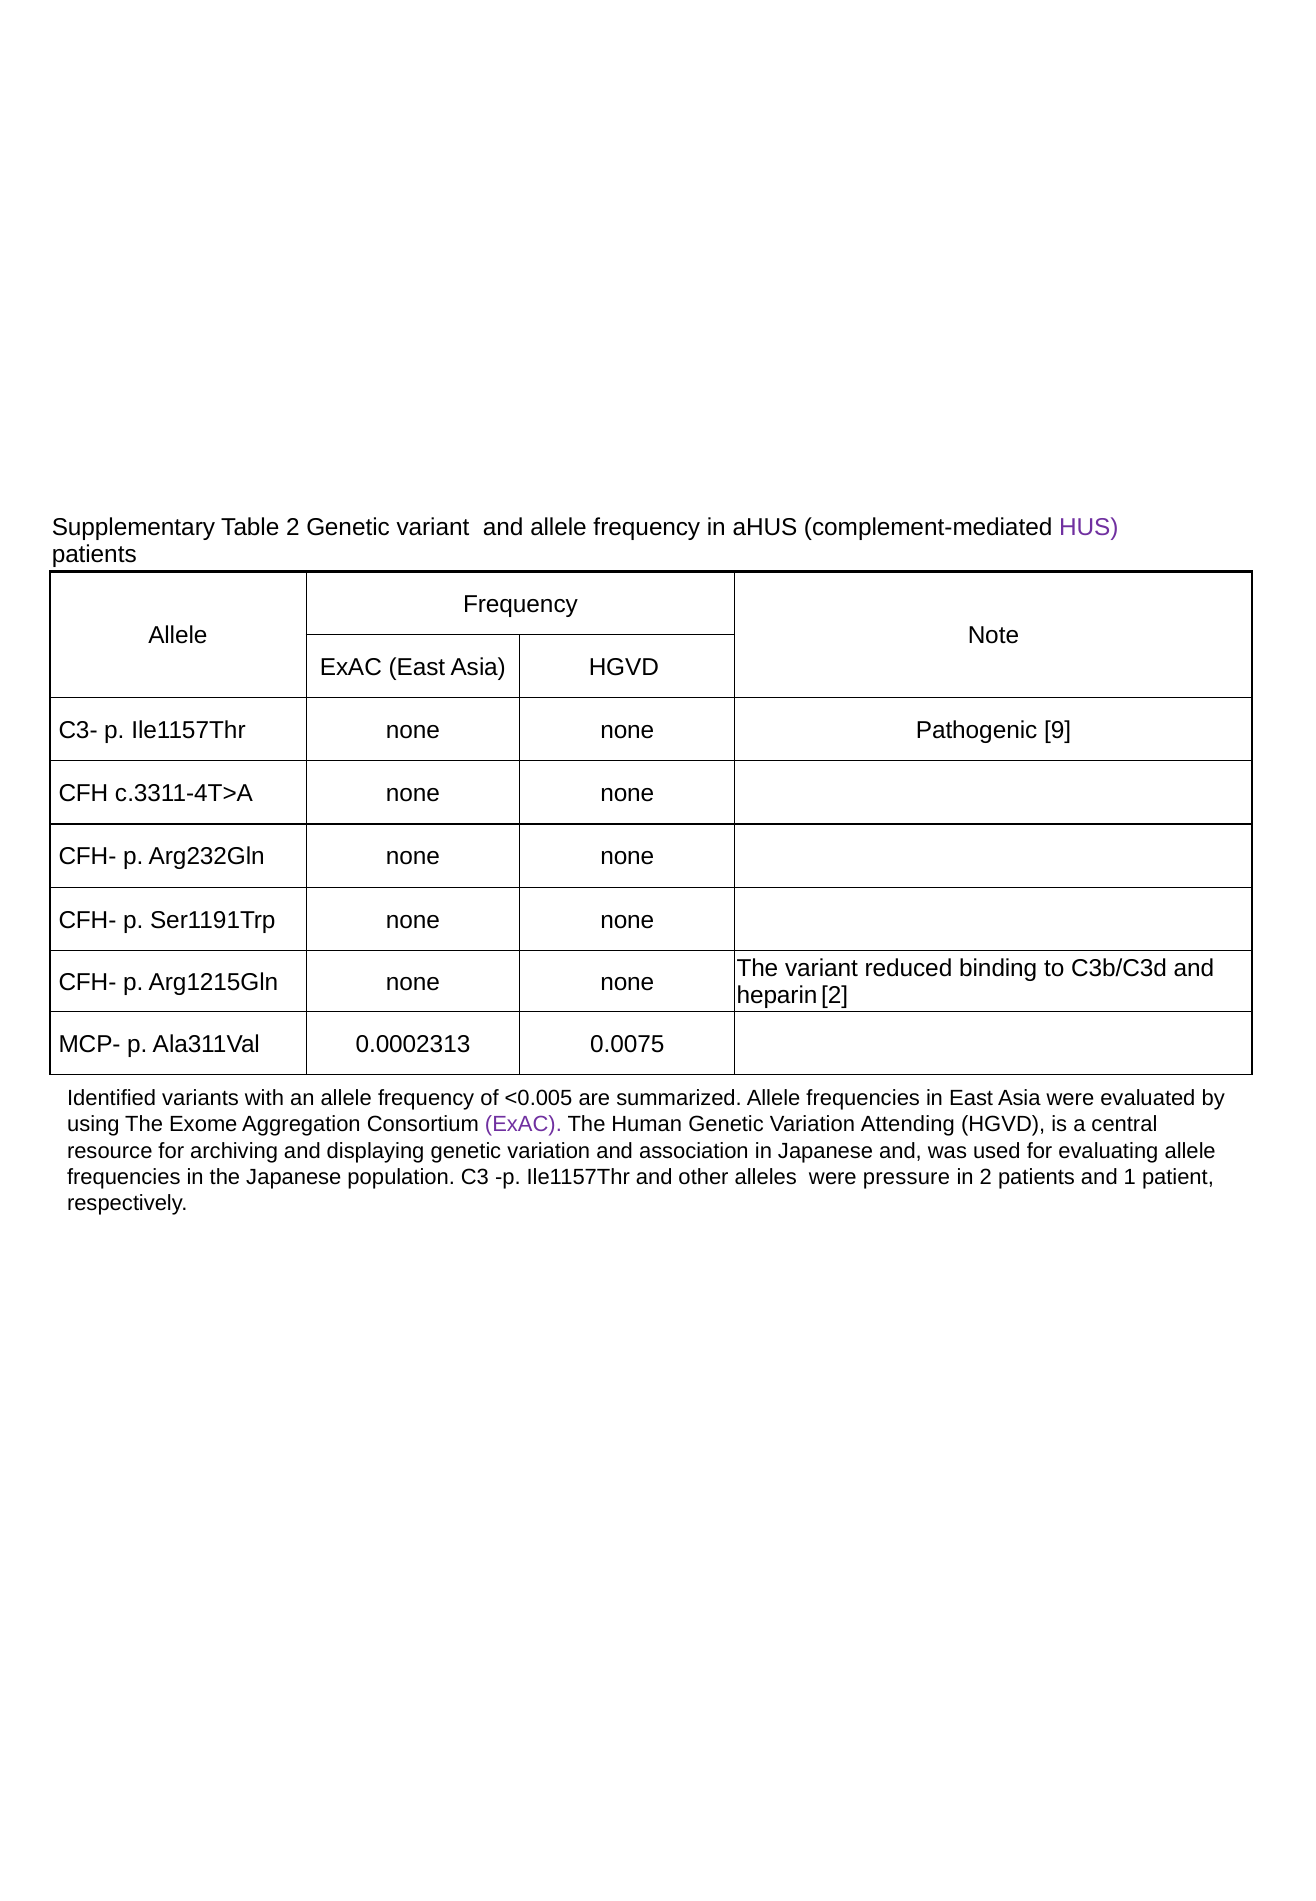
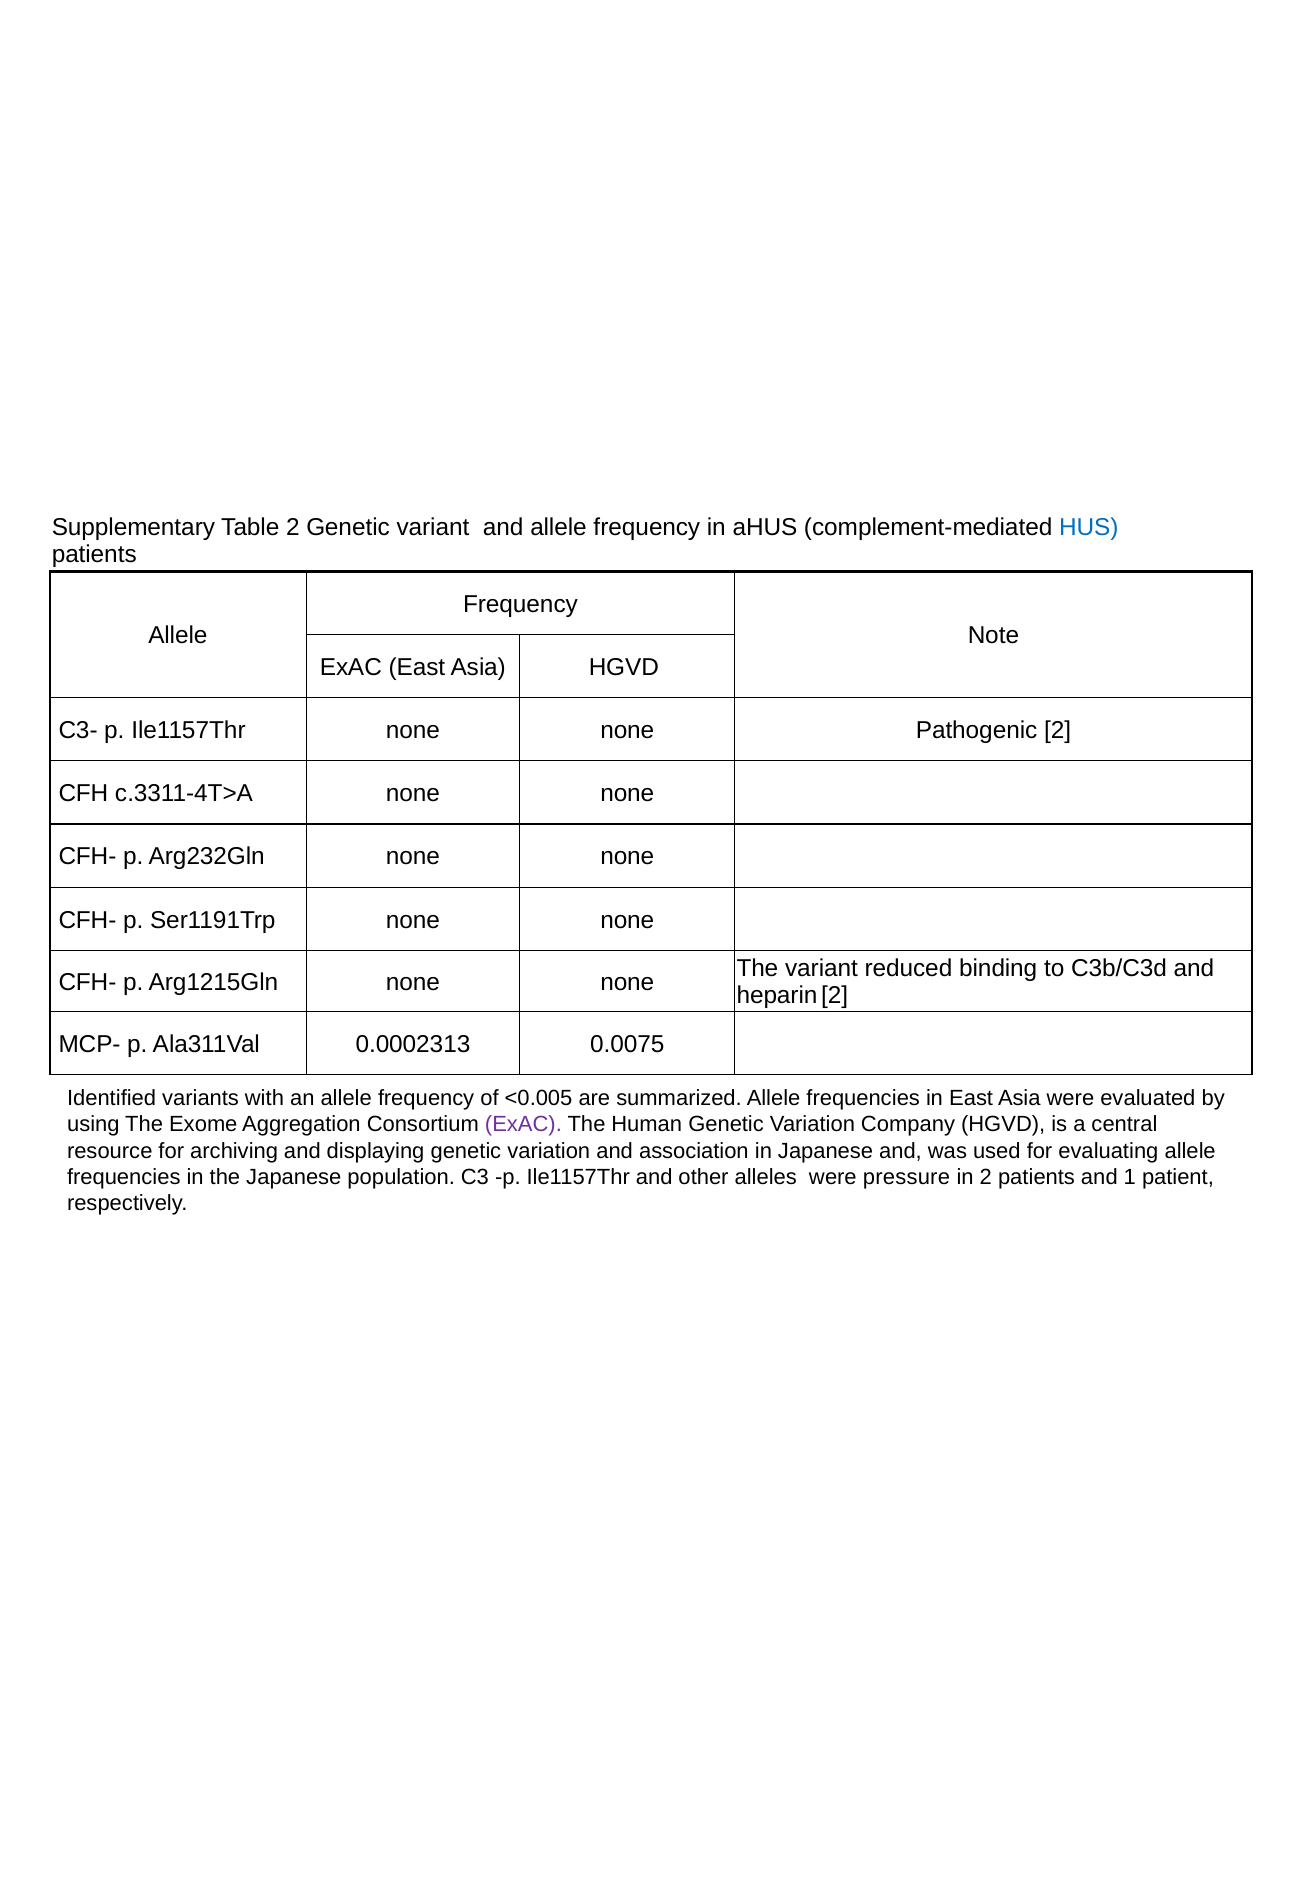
HUS colour: purple -> blue
Pathogenic 9: 9 -> 2
Attending: Attending -> Company
